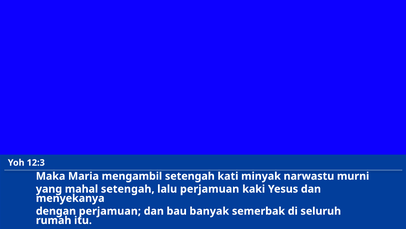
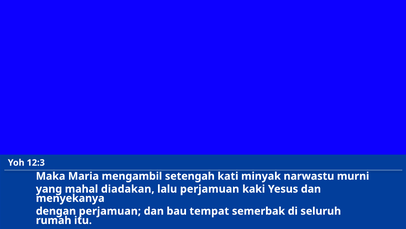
mahal setengah: setengah -> diadakan
banyak: banyak -> tempat
